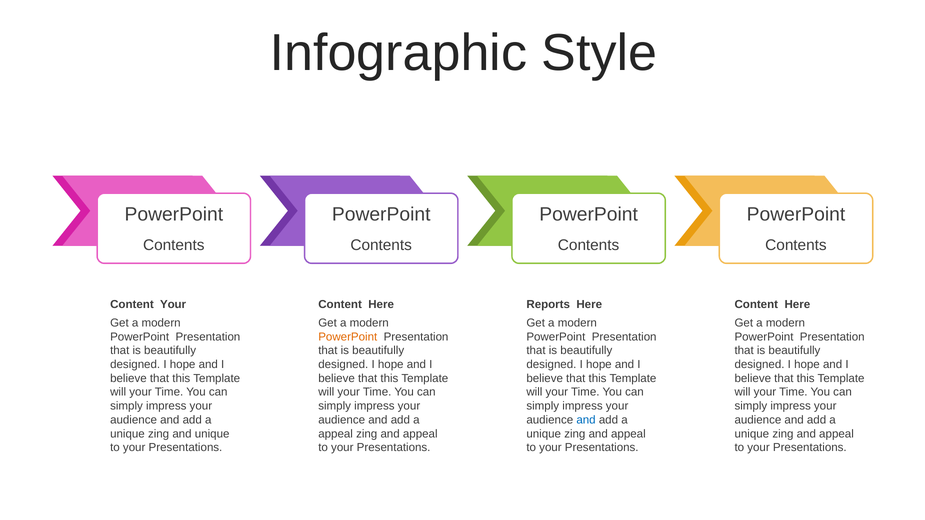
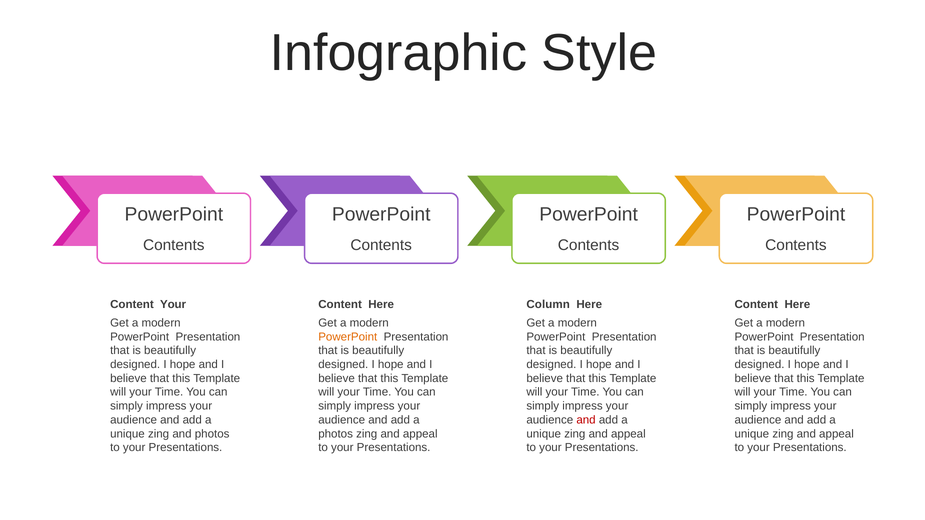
Reports: Reports -> Column
and at (586, 420) colour: blue -> red
and unique: unique -> photos
appeal at (336, 434): appeal -> photos
